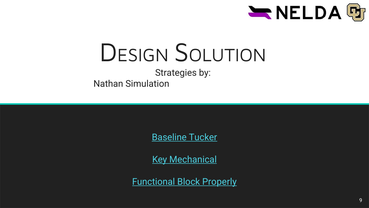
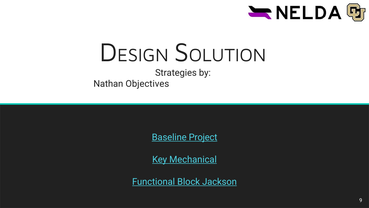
Simulation: Simulation -> Objectives
Tucker: Tucker -> Project
Properly: Properly -> Jackson
